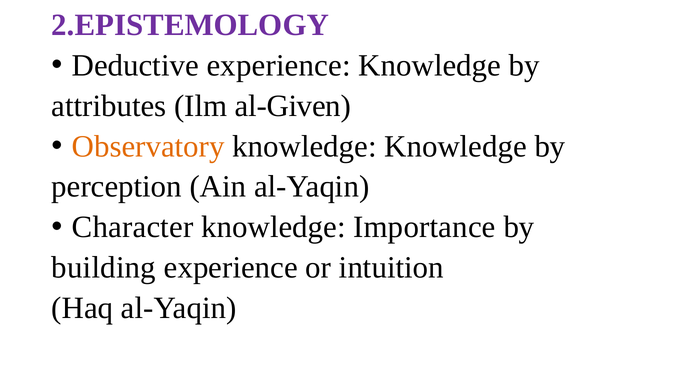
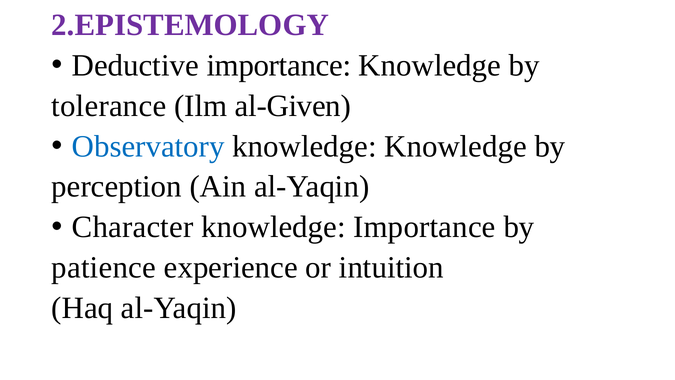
Deductive experience: experience -> importance
attributes: attributes -> tolerance
Observatory colour: orange -> blue
building: building -> patience
